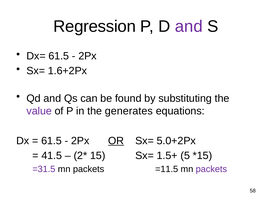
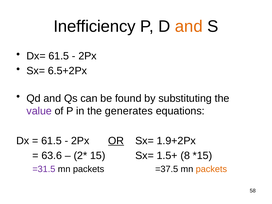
Regression: Regression -> Inefficiency
and at (189, 26) colour: purple -> orange
1.6+2Px: 1.6+2Px -> 6.5+2Px
5.0+2Px: 5.0+2Px -> 1.9+2Px
41.5: 41.5 -> 63.6
5: 5 -> 8
=11.5: =11.5 -> =37.5
packets at (211, 169) colour: purple -> orange
